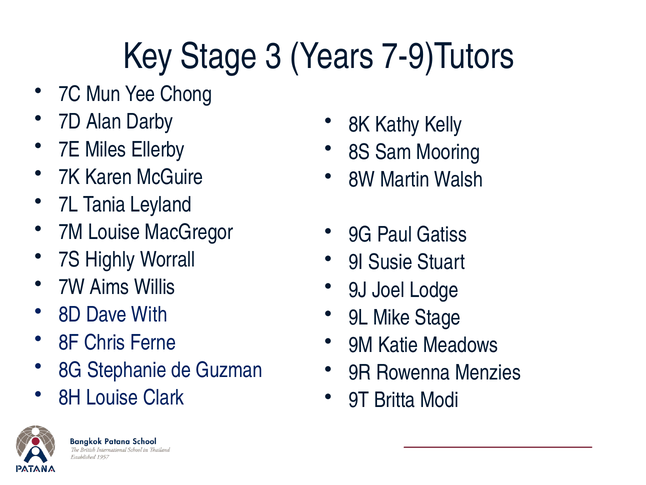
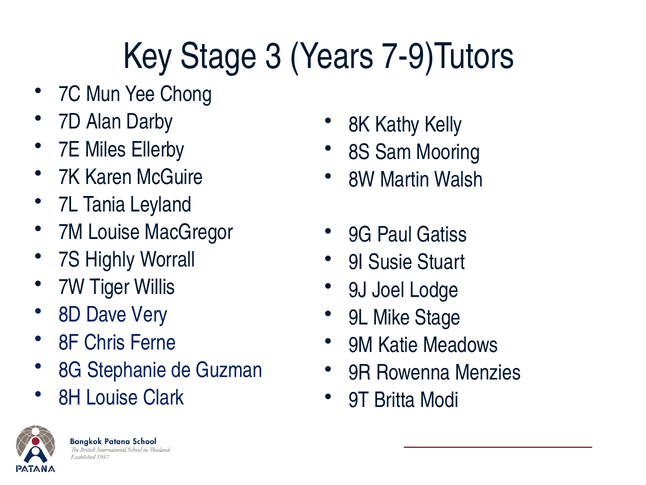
Aims: Aims -> Tiger
With: With -> Very
